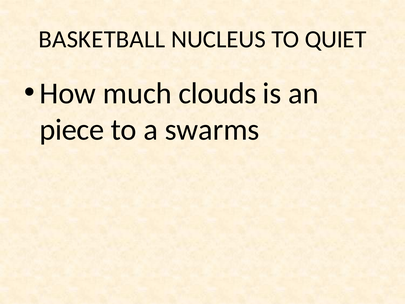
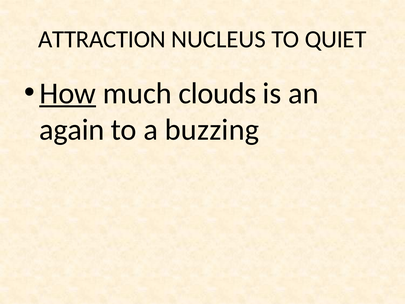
BASKETBALL: BASKETBALL -> ATTRACTION
How underline: none -> present
piece: piece -> again
swarms: swarms -> buzzing
